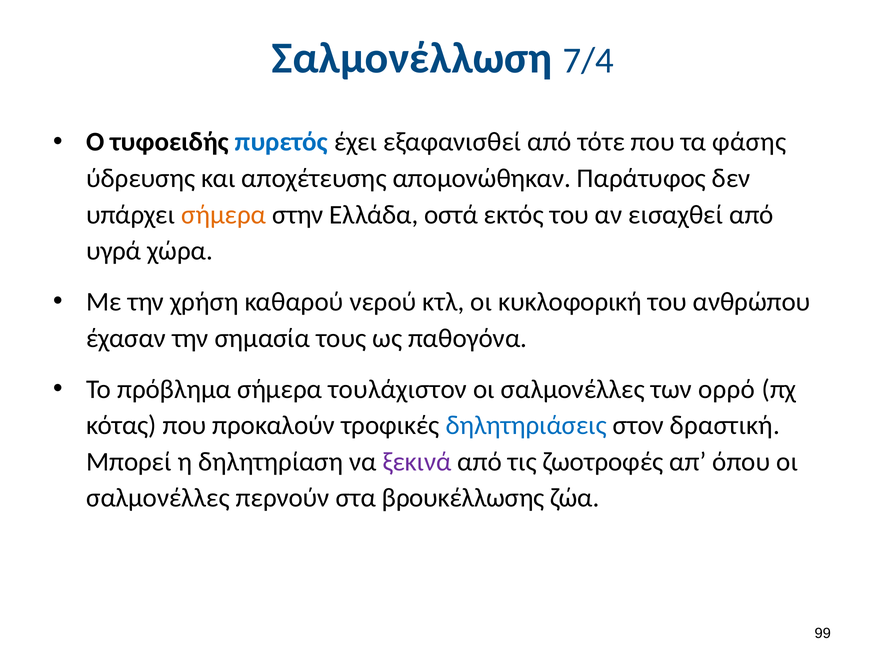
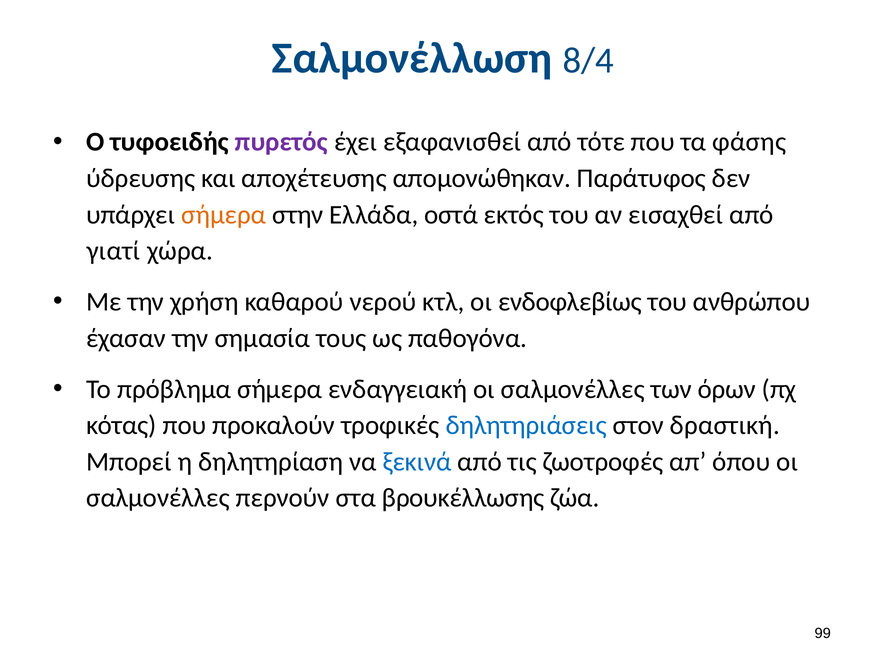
7/4: 7/4 -> 8/4
πυρετός colour: blue -> purple
υγρά: υγρά -> γιατί
κυκλοφορική: κυκλοφορική -> ενδοφλεβίως
τουλάχιστον: τουλάχιστον -> ενδαγγειακή
ορρό: ορρό -> όρων
ξεκινά colour: purple -> blue
